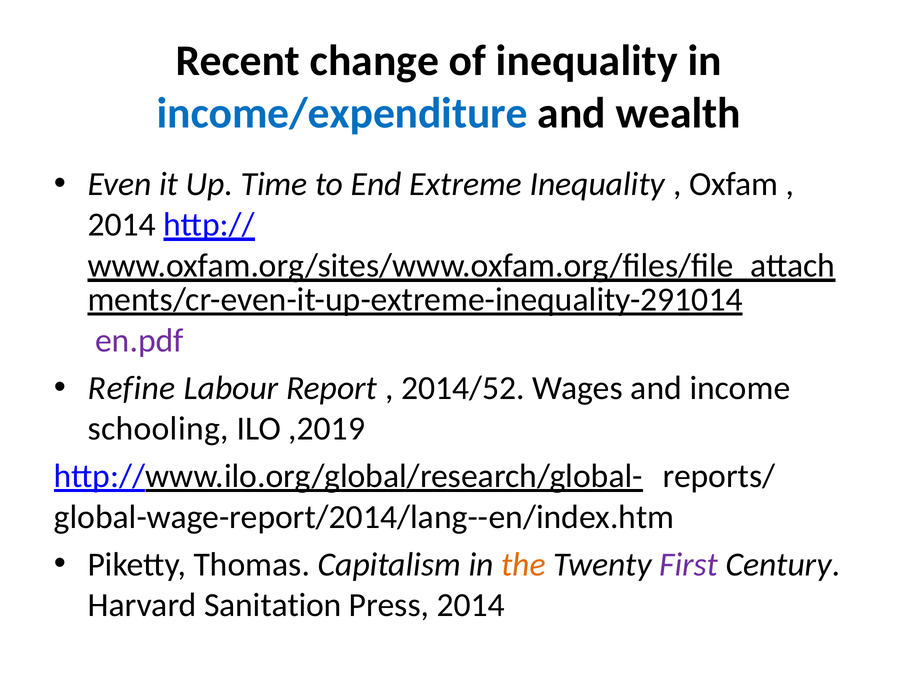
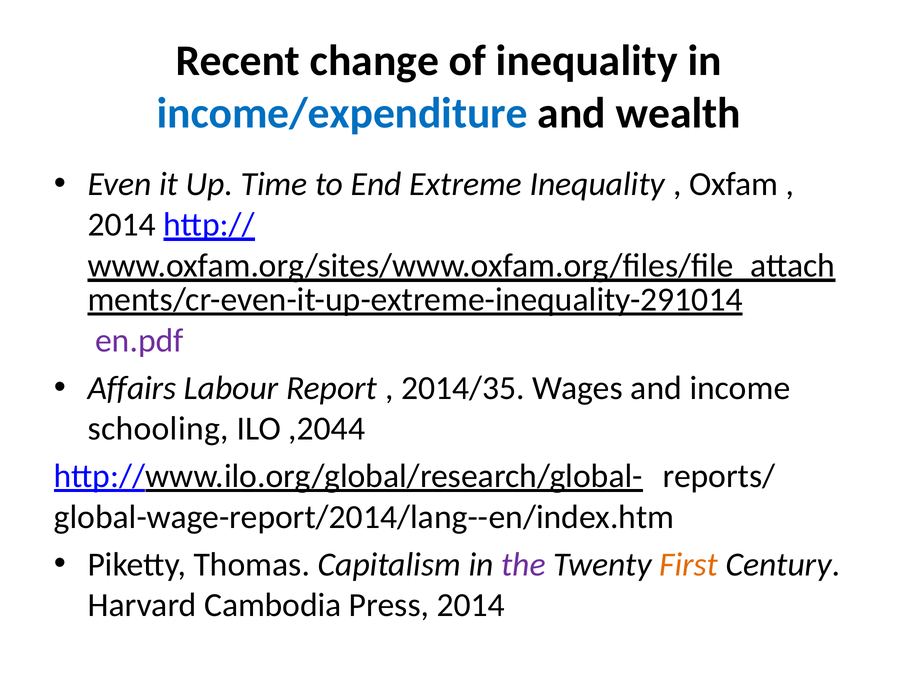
Refine: Refine -> Affairs
2014/52: 2014/52 -> 2014/35
,2019: ,2019 -> ,2044
the colour: orange -> purple
First colour: purple -> orange
Sanitation: Sanitation -> Cambodia
